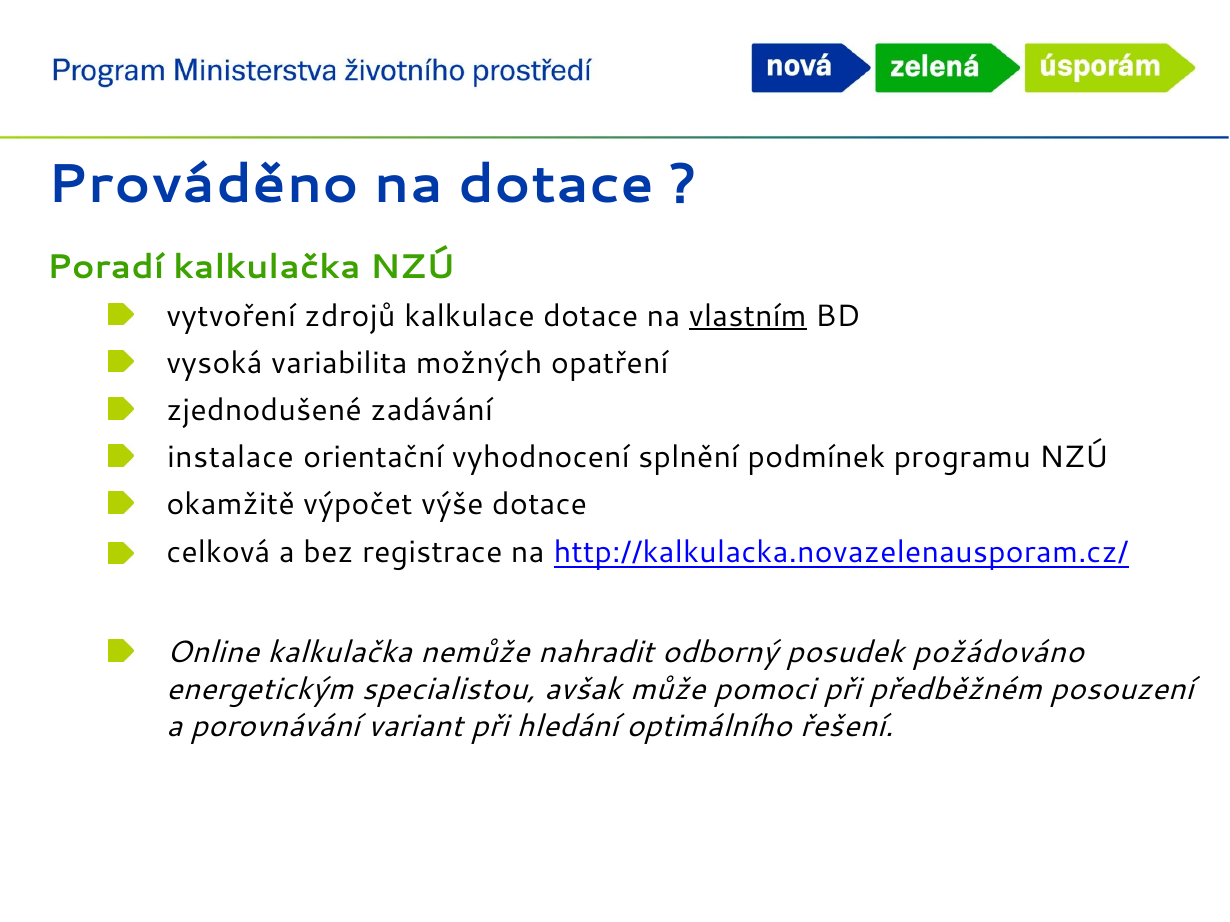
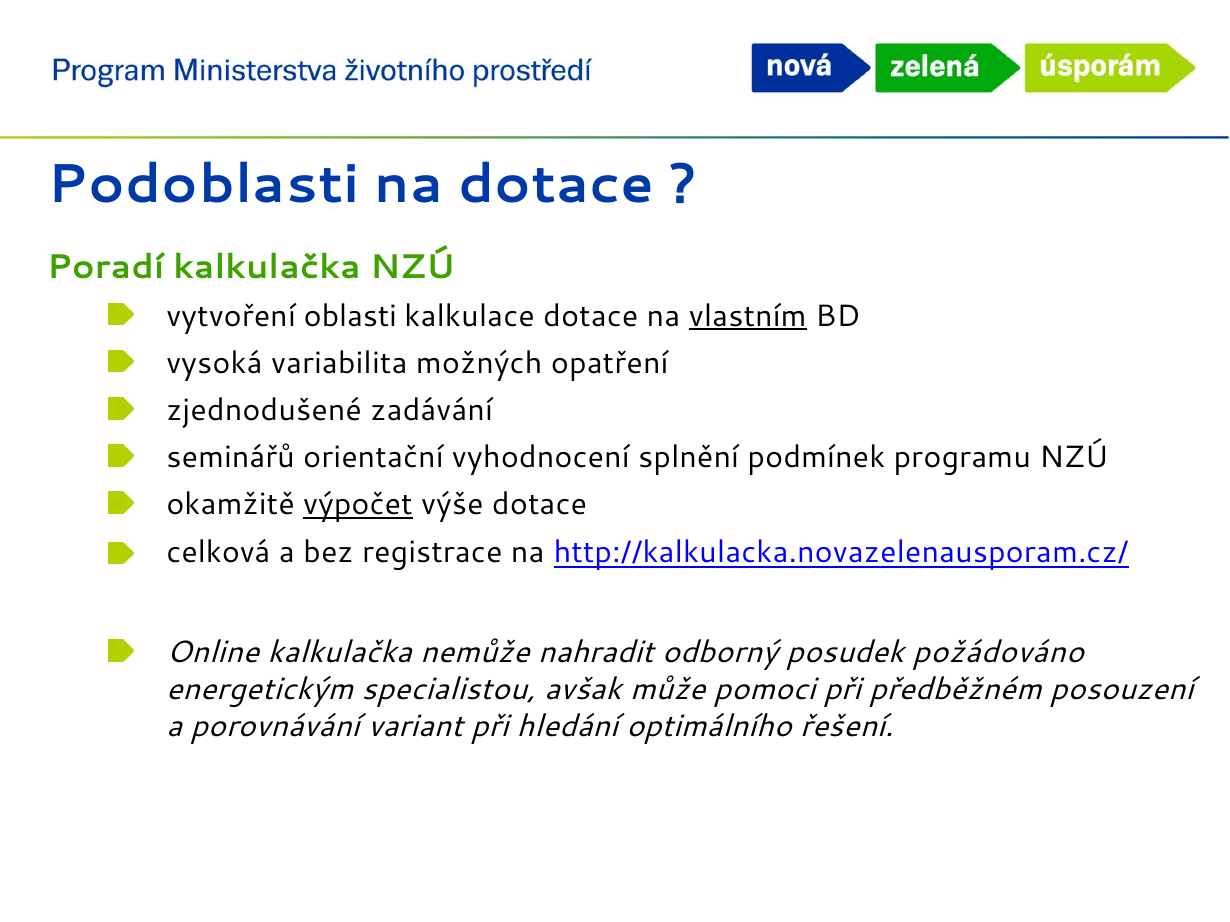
Prováděno: Prováděno -> Podoblasti
zdrojů: zdrojů -> oblasti
instalace: instalace -> seminářů
výpočet underline: none -> present
